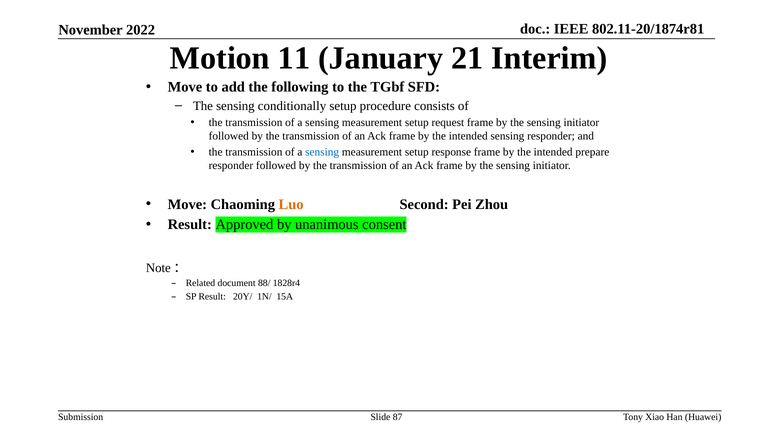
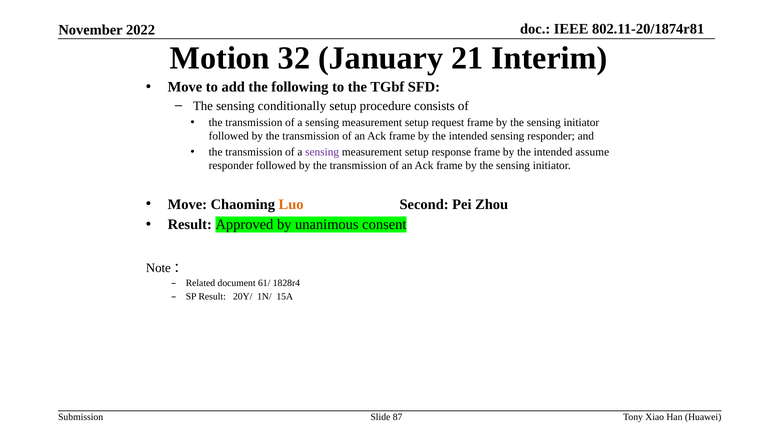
11: 11 -> 32
sensing at (322, 152) colour: blue -> purple
prepare: prepare -> assume
88/: 88/ -> 61/
